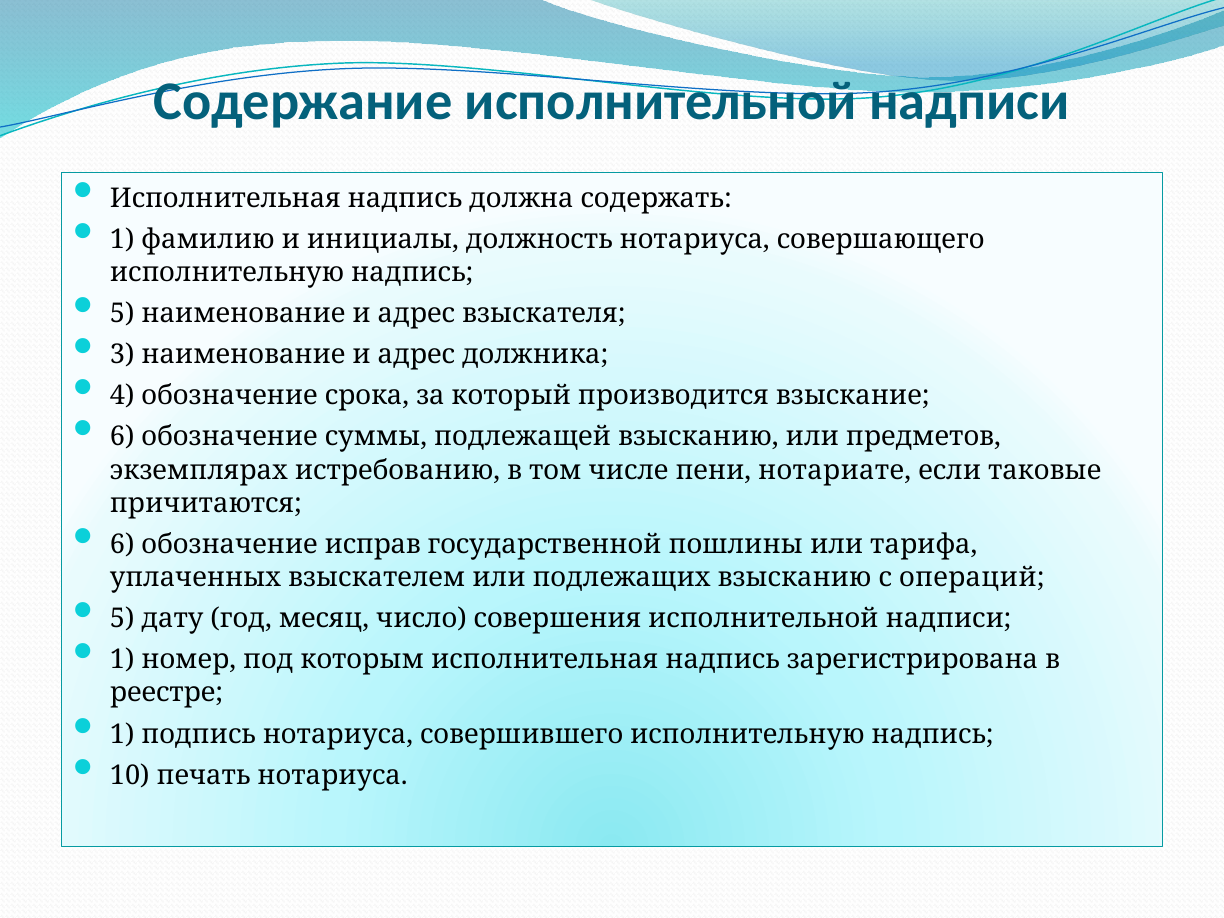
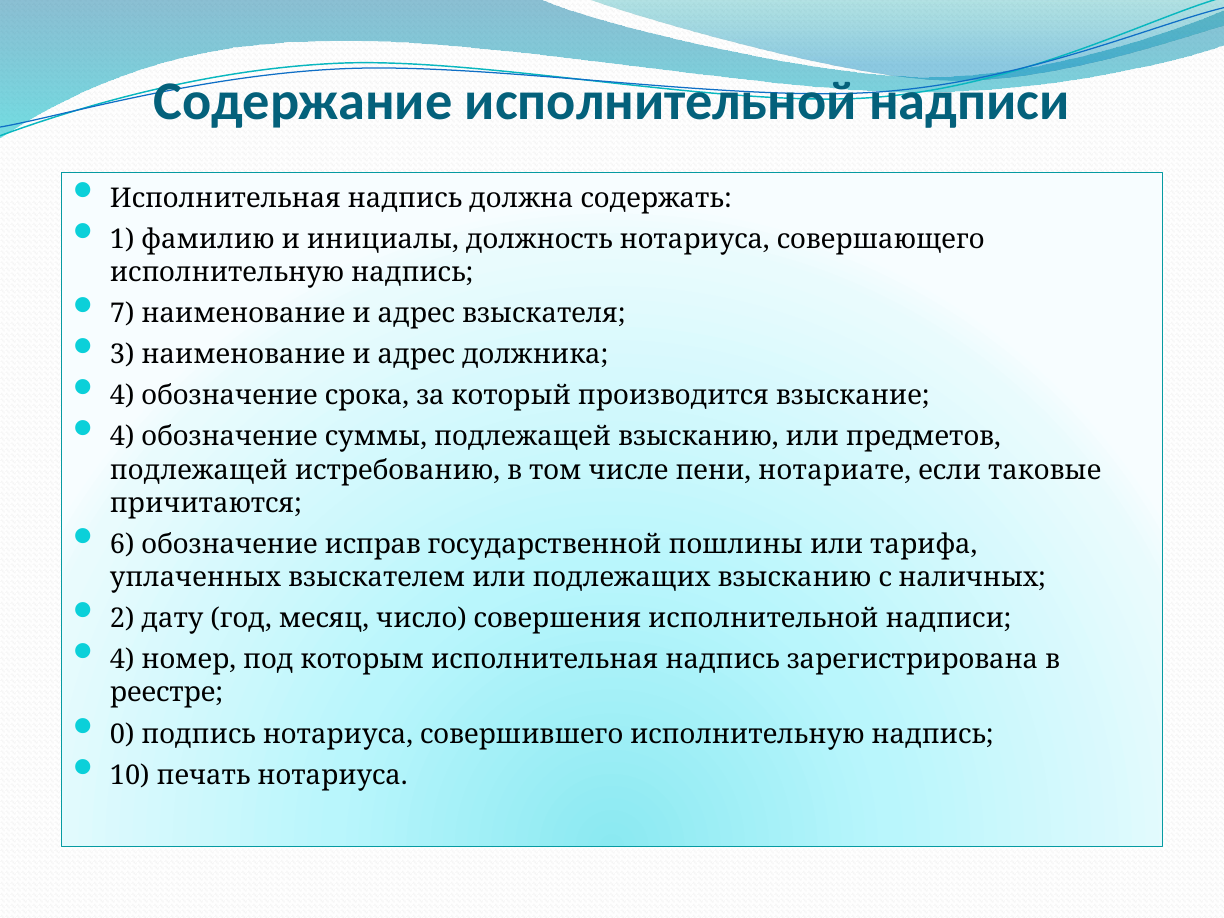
5 at (122, 314): 5 -> 7
6 at (122, 437): 6 -> 4
экземплярах at (199, 470): экземплярах -> подлежащей
операций: операций -> наличных
5 at (122, 619): 5 -> 2
1 at (122, 660): 1 -> 4
1 at (122, 734): 1 -> 0
